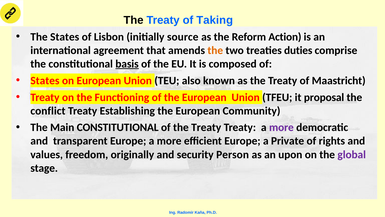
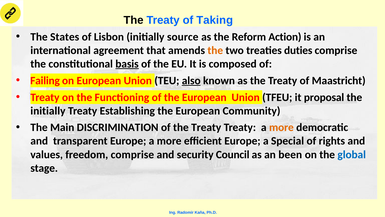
States at (45, 80): States -> Failing
also underline: none -> present
conflict at (48, 111): conflict -> initially
Main CONSTITUTIONAL: CONSTITUTIONAL -> DISCRIMINATION
more at (281, 127) colour: purple -> orange
Private: Private -> Special
freedom originally: originally -> comprise
Person: Person -> Council
upon: upon -> been
global colour: purple -> blue
